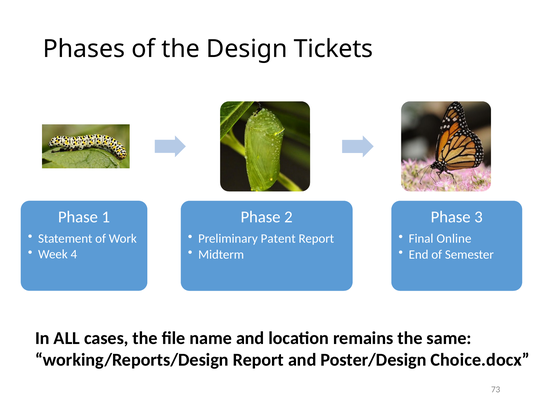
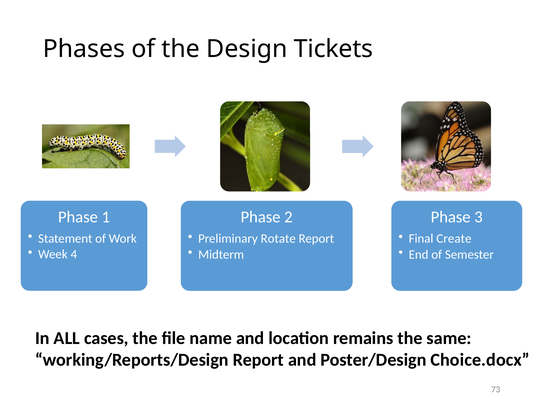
Patent: Patent -> Rotate
Online: Online -> Create
